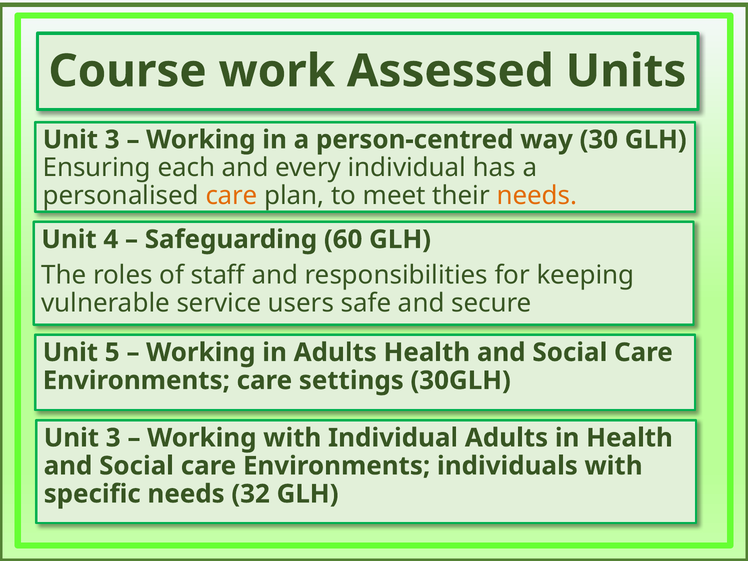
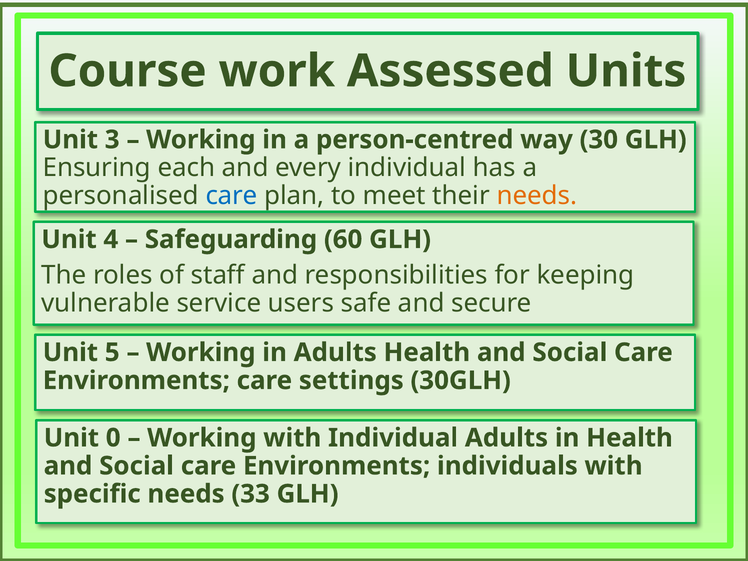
care at (232, 196) colour: orange -> blue
3 at (113, 438): 3 -> 0
32: 32 -> 33
